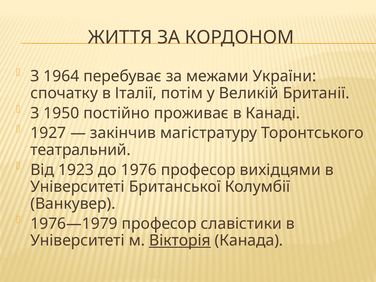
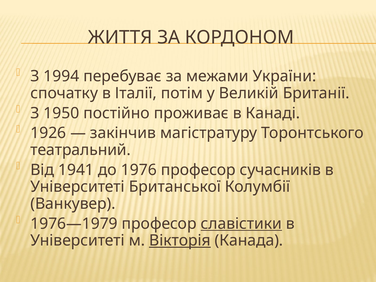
1964: 1964 -> 1994
1927: 1927 -> 1926
1923: 1923 -> 1941
вихідцями: вихідцями -> сучасників
славістики underline: none -> present
